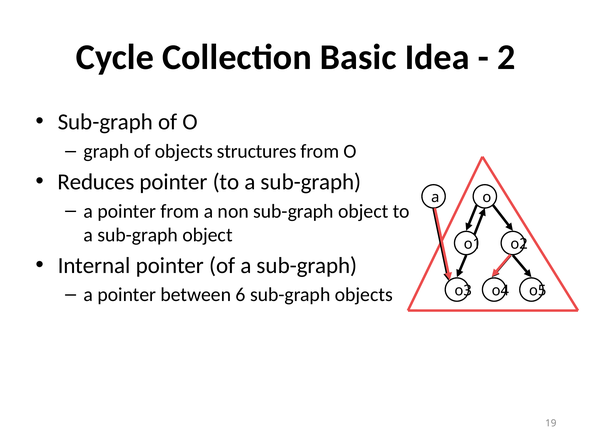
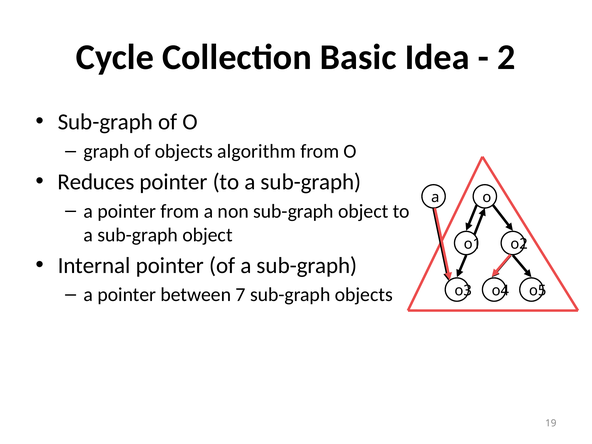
structures: structures -> algorithm
6: 6 -> 7
